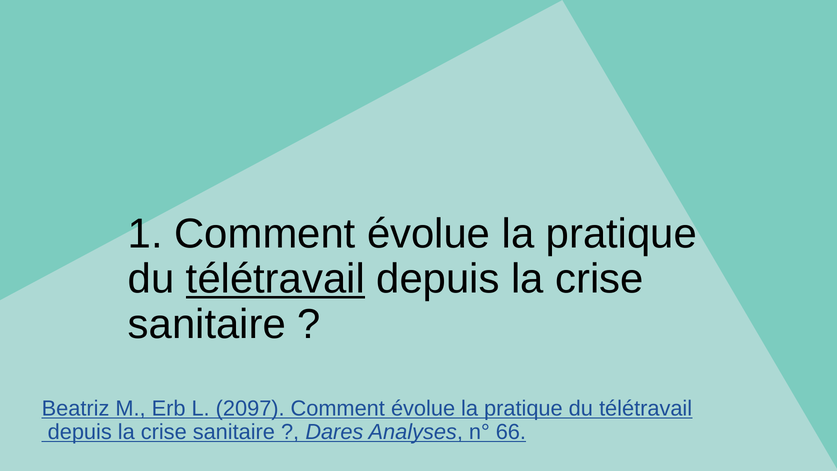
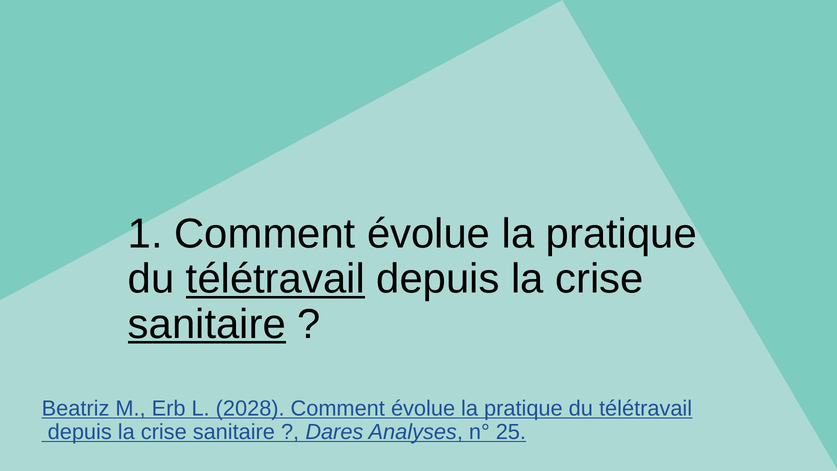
sanitaire at (207, 324) underline: none -> present
2097: 2097 -> 2028
66: 66 -> 25
